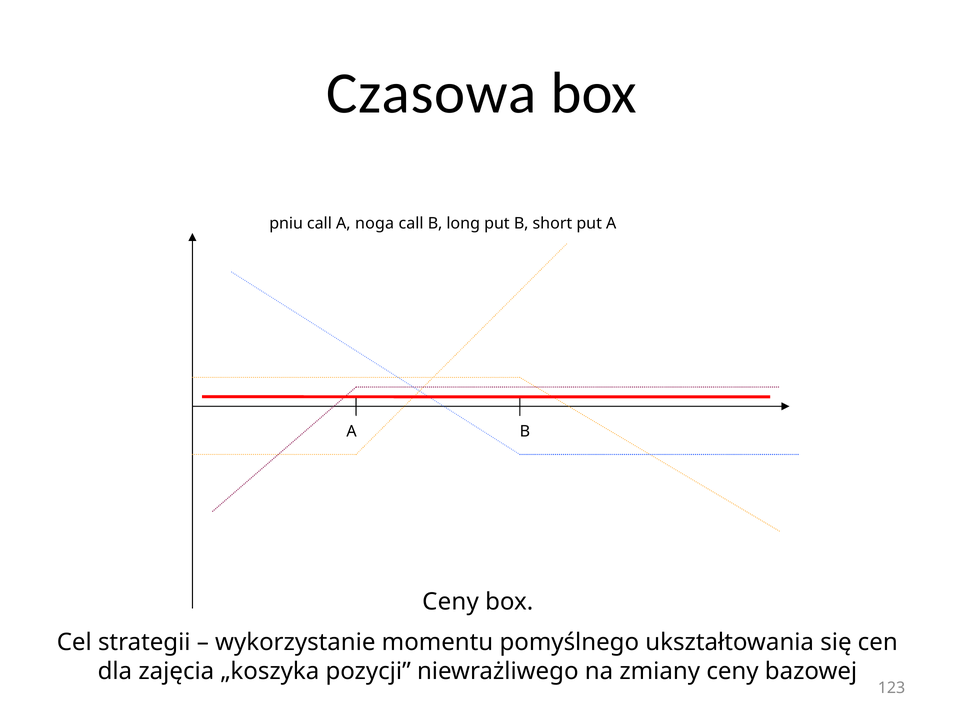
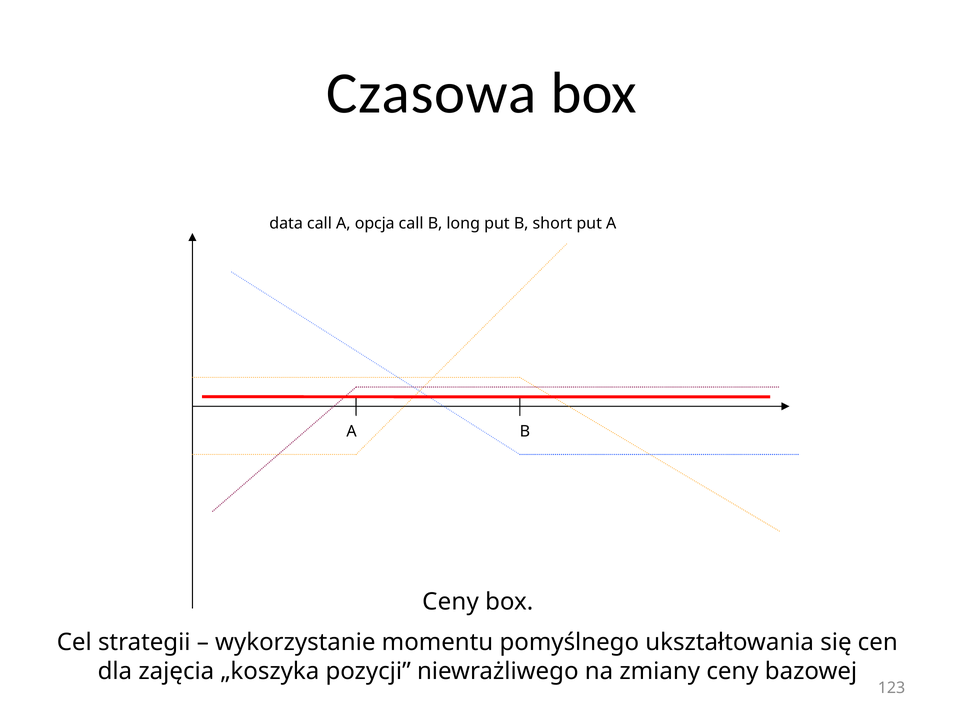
pniu: pniu -> data
noga: noga -> opcja
